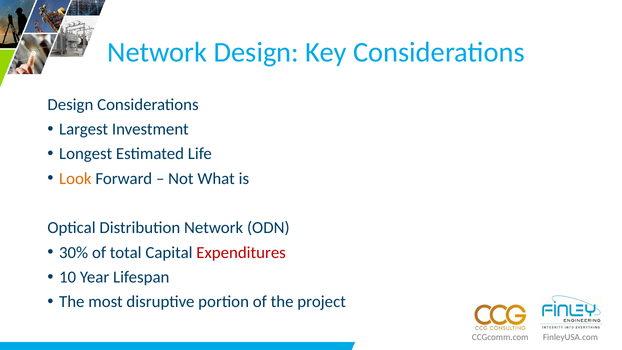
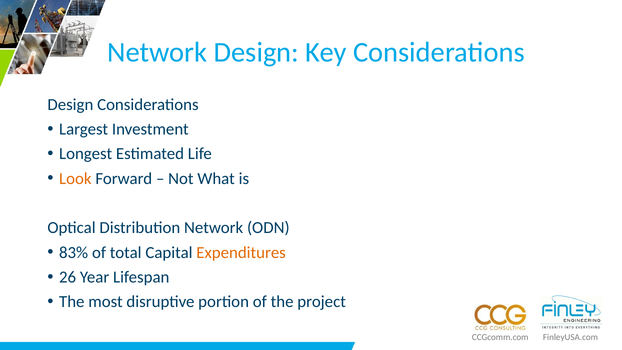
30%: 30% -> 83%
Expenditures colour: red -> orange
10: 10 -> 26
